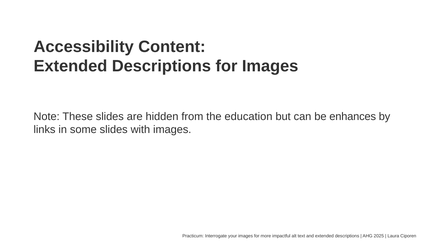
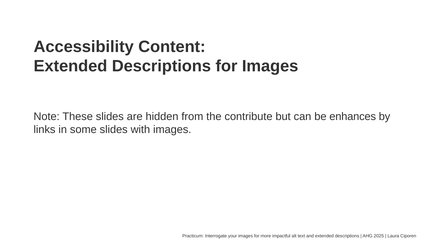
education: education -> contribute
